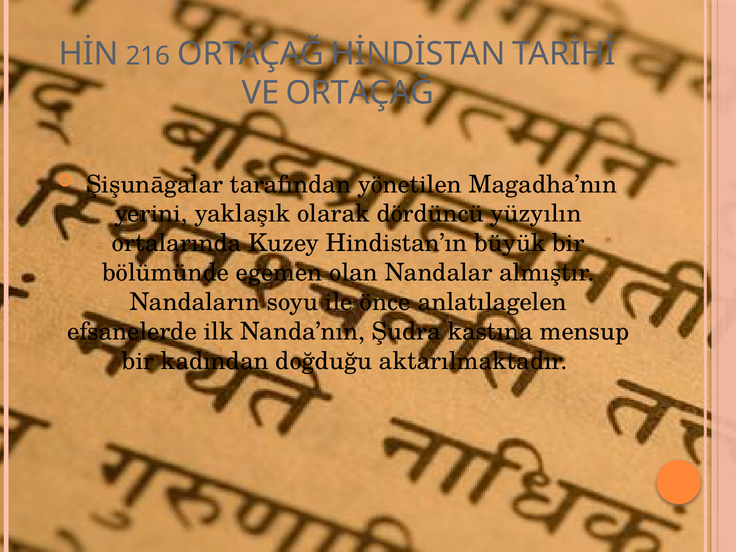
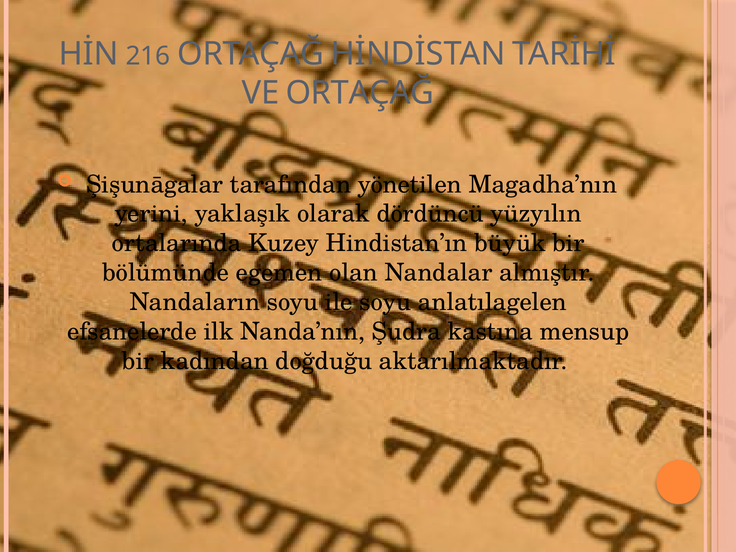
ile önce: önce -> soyu
